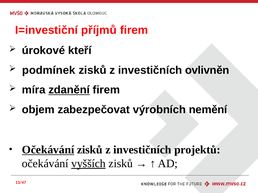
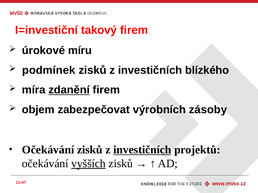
příjmů: příjmů -> takový
kteří: kteří -> míru
ovlivněn: ovlivněn -> blízkého
nemění: nemění -> zásoby
Očekávání at (48, 150) underline: present -> none
investičních at (142, 150) underline: none -> present
